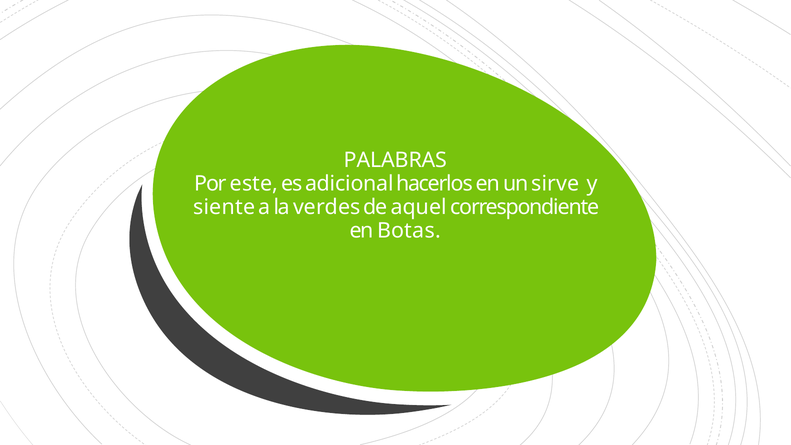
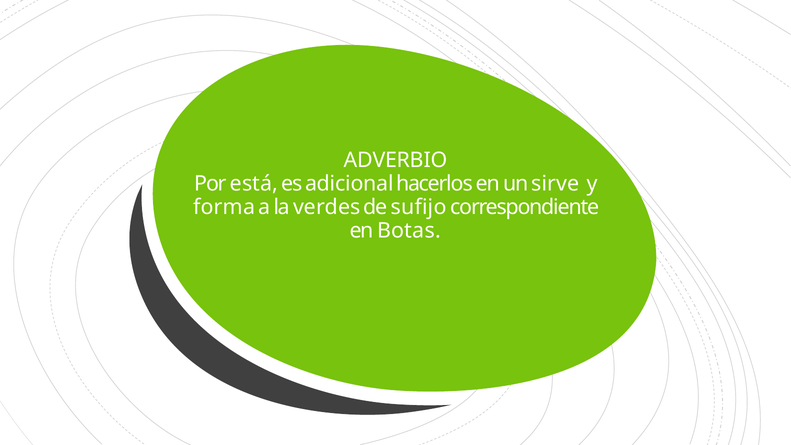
PALABRAS: PALABRAS -> ADVERBIO
este: este -> está
siente: siente -> forma
aquel: aquel -> sufijo
